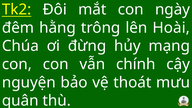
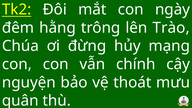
Hoài: Hoài -> Trào
